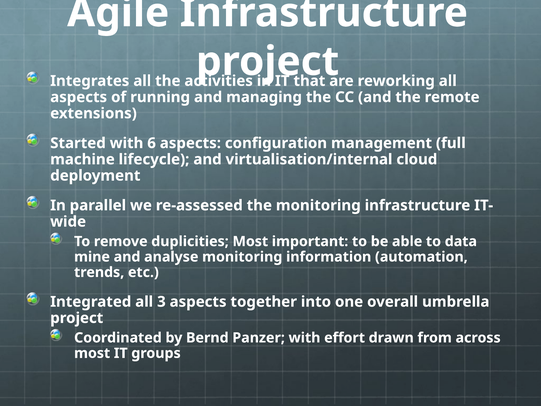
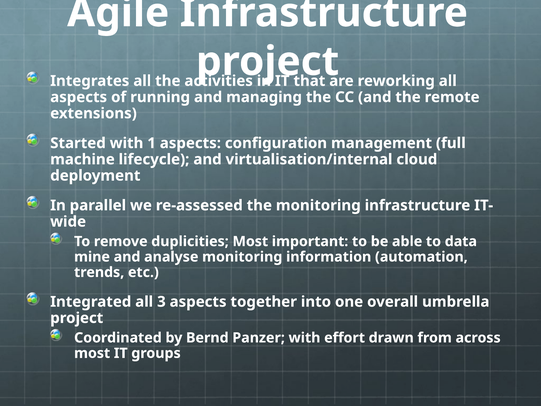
6: 6 -> 1
